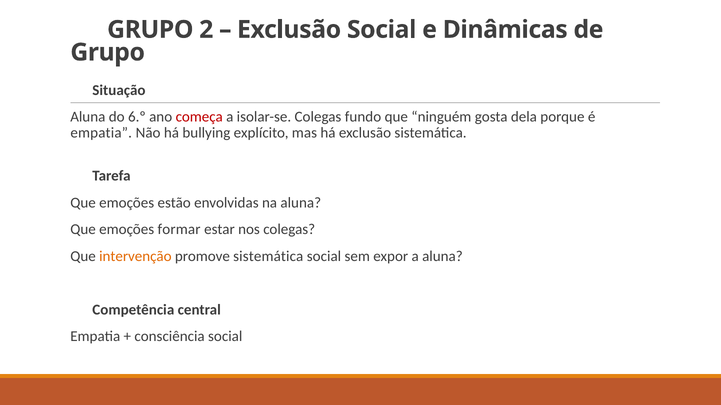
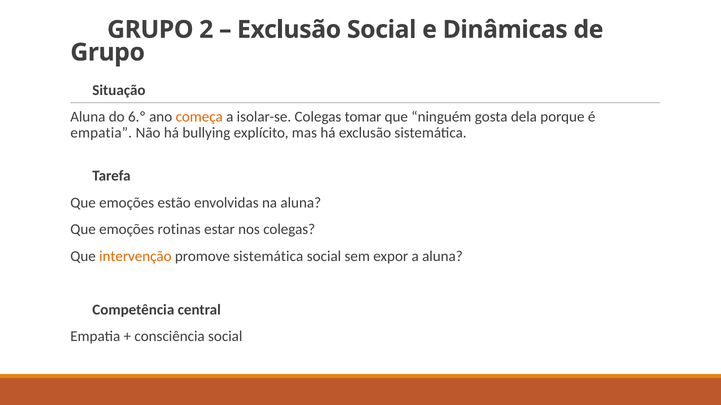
começa colour: red -> orange
fundo: fundo -> tomar
formar: formar -> rotinas
